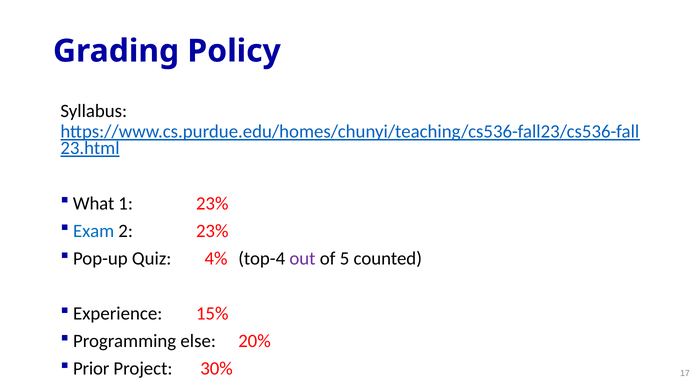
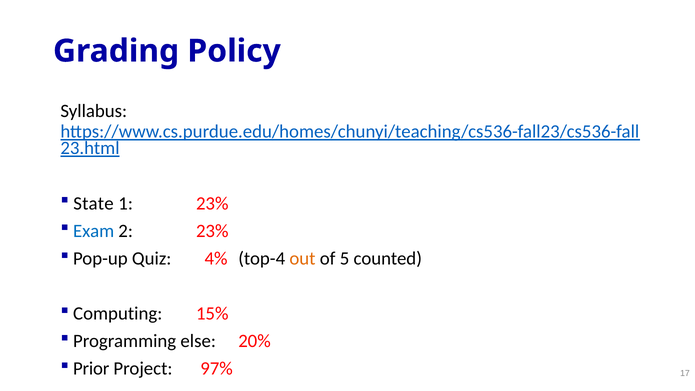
What: What -> State
out colour: purple -> orange
Experience: Experience -> Computing
30%: 30% -> 97%
